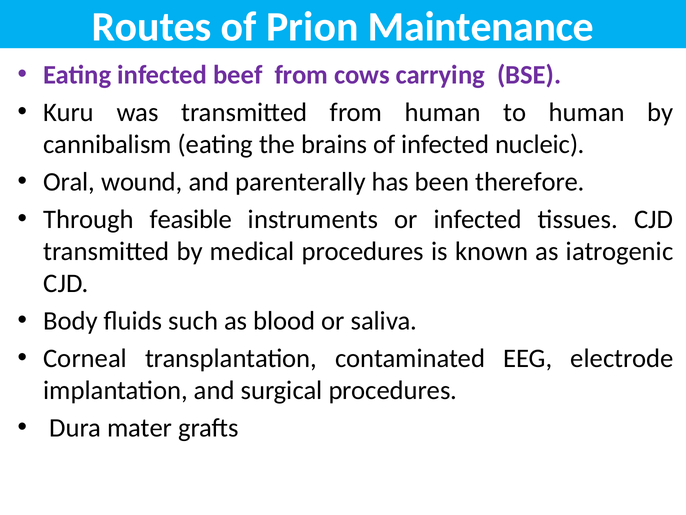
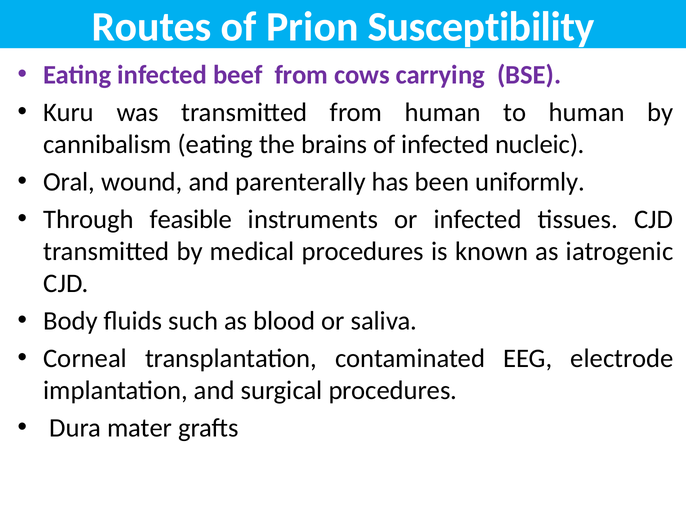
Maintenance: Maintenance -> Susceptibility
therefore: therefore -> uniformly
